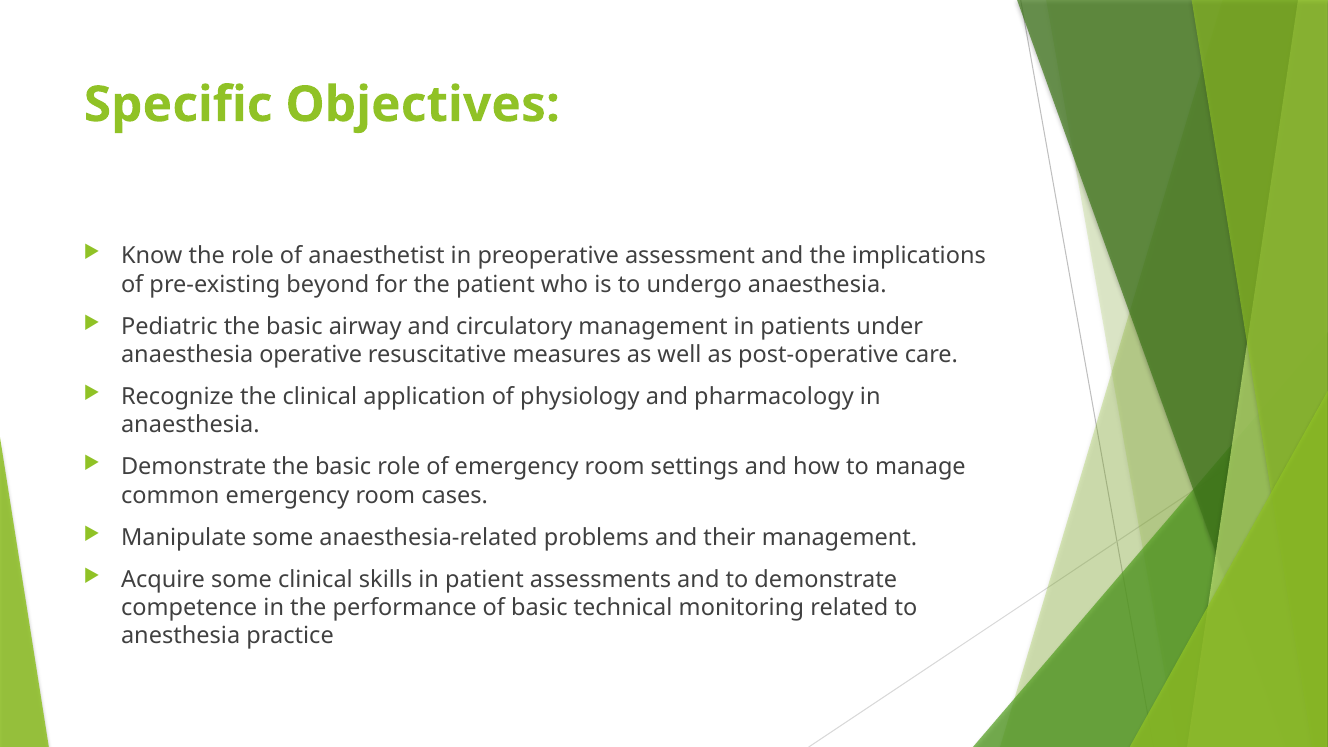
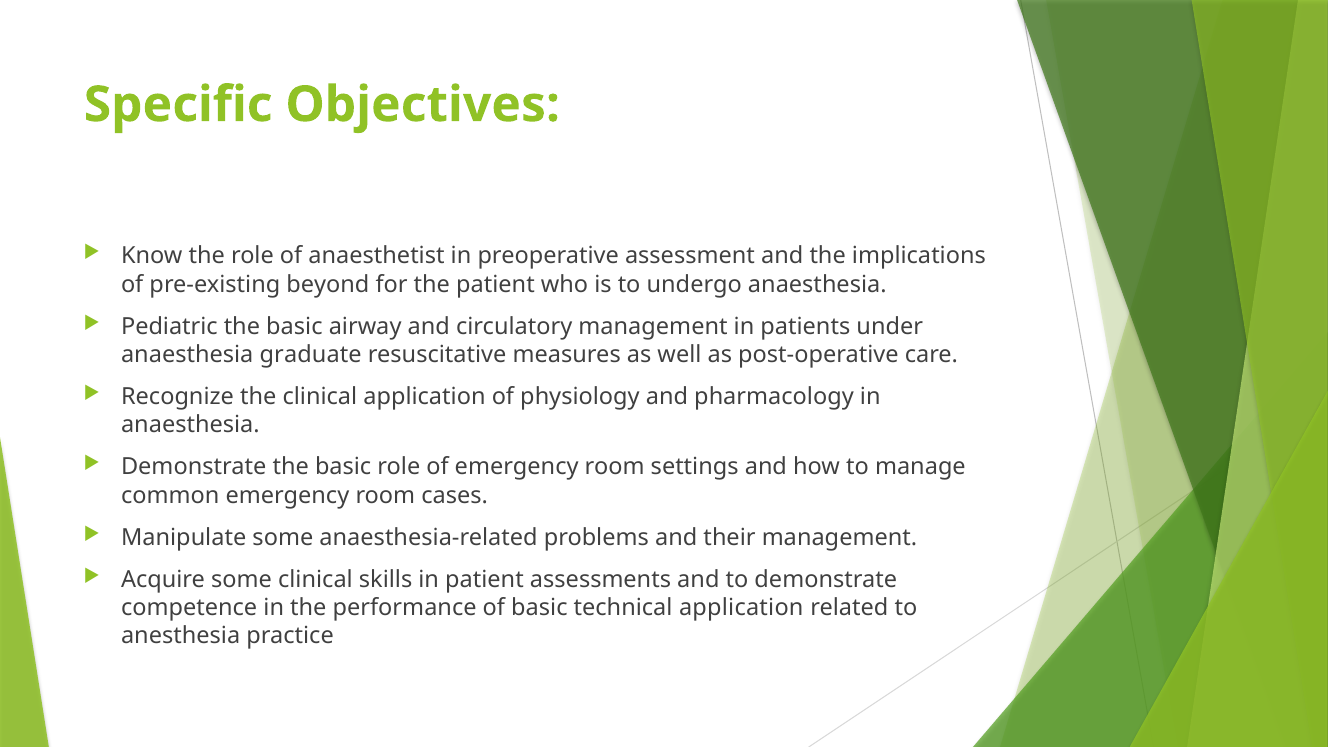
operative: operative -> graduate
technical monitoring: monitoring -> application
